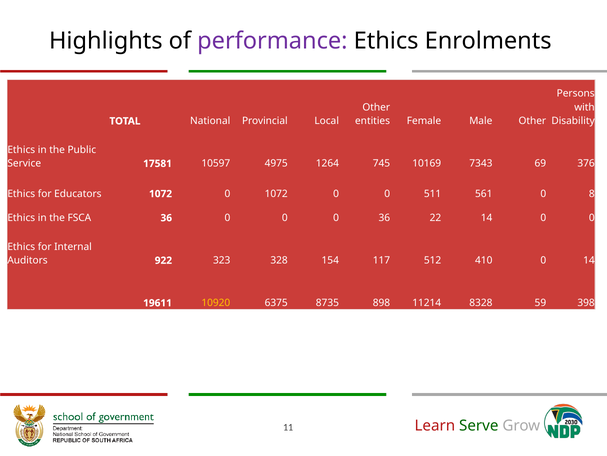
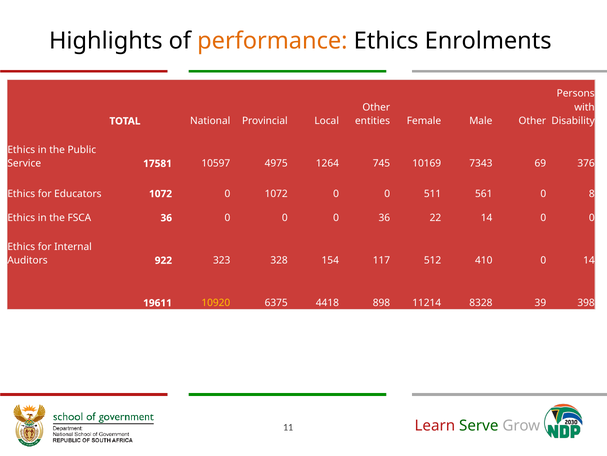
performance colour: purple -> orange
8735: 8735 -> 4418
59: 59 -> 39
